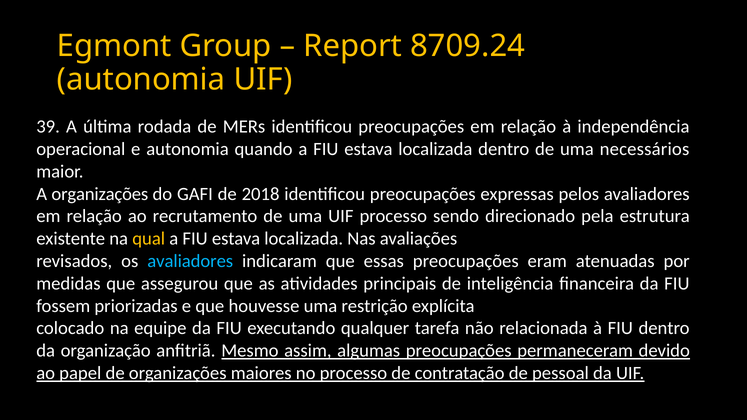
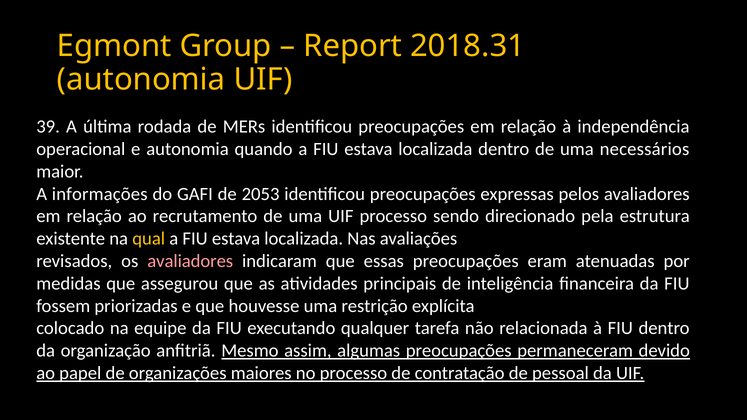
8709.24: 8709.24 -> 2018.31
A organizações: organizações -> informações
2018: 2018 -> 2053
avaliadores at (190, 261) colour: light blue -> pink
